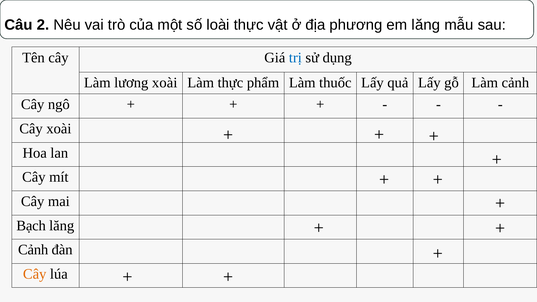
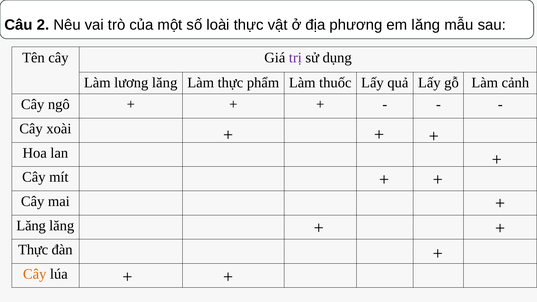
trị colour: blue -> purple
lương xoài: xoài -> lăng
Bạch at (31, 226): Bạch -> Lăng
Cảnh at (33, 250): Cảnh -> Thực
